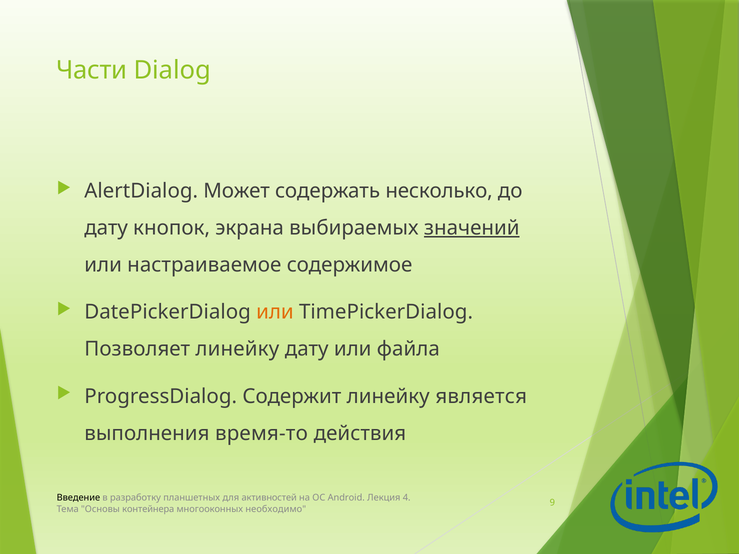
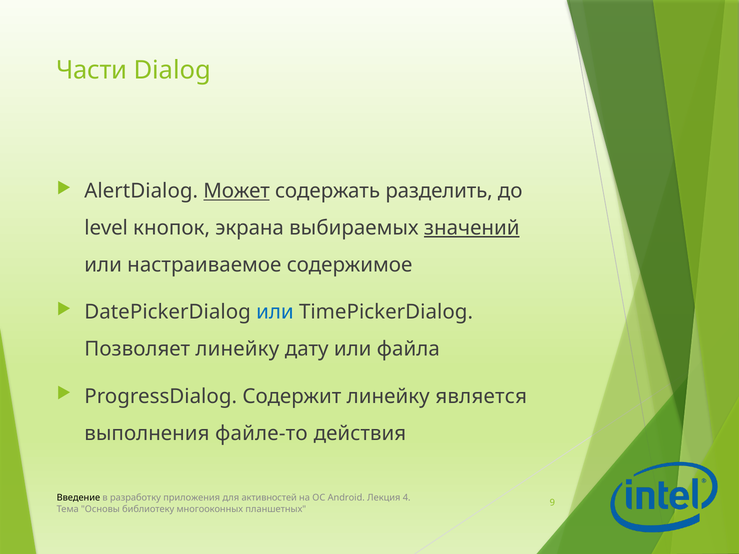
Может underline: none -> present
несколько: несколько -> разделить
дату at (106, 228): дату -> level
или at (275, 312) colour: orange -> blue
время-то: время-то -> файле-то
планшетных: планшетных -> приложения
контейнера: контейнера -> библиотеку
необходимо: необходимо -> планшетных
